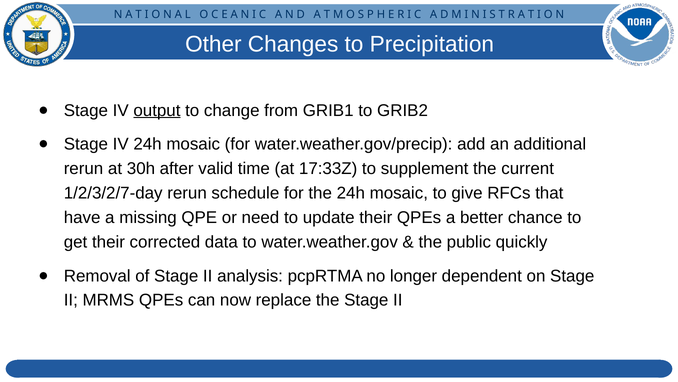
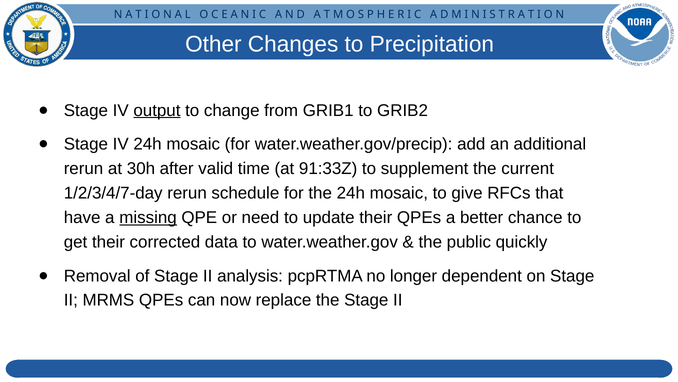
17:33Z: 17:33Z -> 91:33Z
1/2/3/2/7-day: 1/2/3/2/7-day -> 1/2/3/4/7-day
missing underline: none -> present
